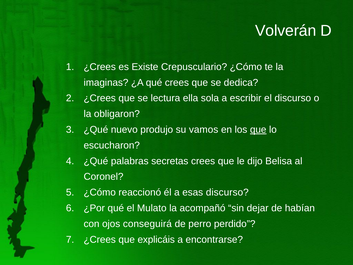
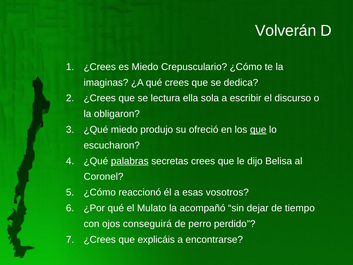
es Existe: Existe -> Miedo
¿Qué nuevo: nuevo -> miedo
vamos: vamos -> ofreció
palabras underline: none -> present
esas discurso: discurso -> vosotros
habían: habían -> tiempo
